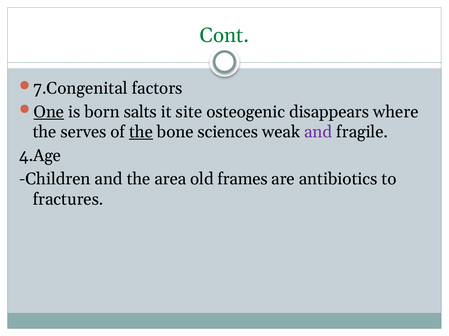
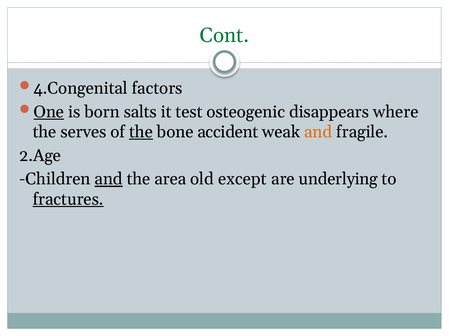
7.Congenital: 7.Congenital -> 4.Congenital
site: site -> test
sciences: sciences -> accident
and at (318, 132) colour: purple -> orange
4.Age: 4.Age -> 2.Age
and at (109, 180) underline: none -> present
frames: frames -> except
antibiotics: antibiotics -> underlying
fractures underline: none -> present
